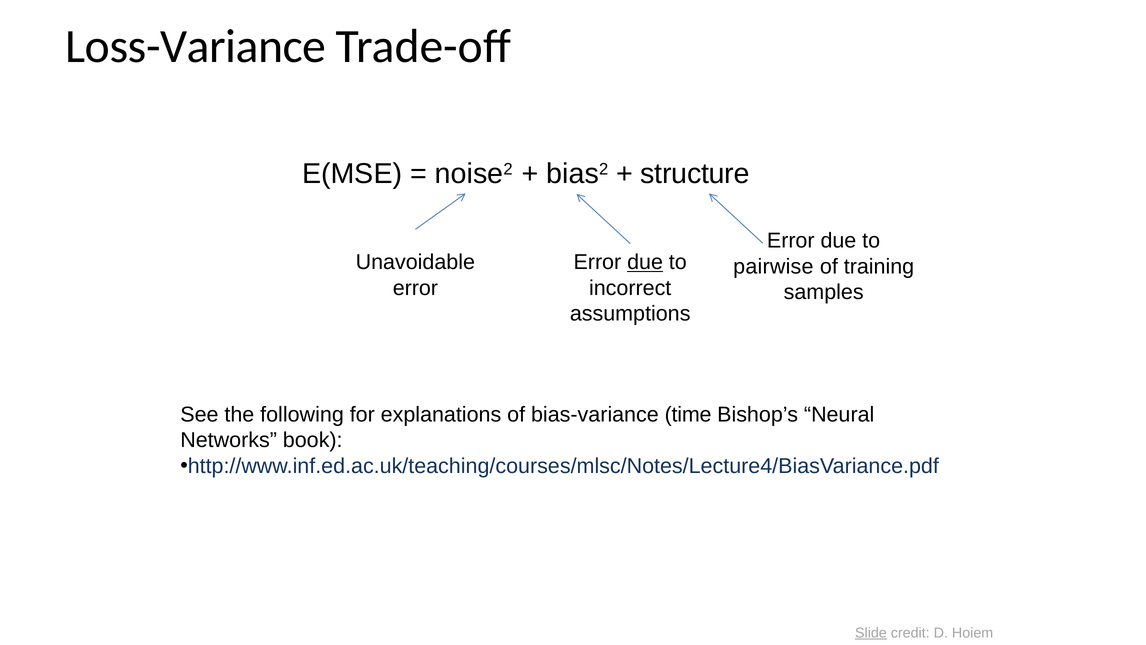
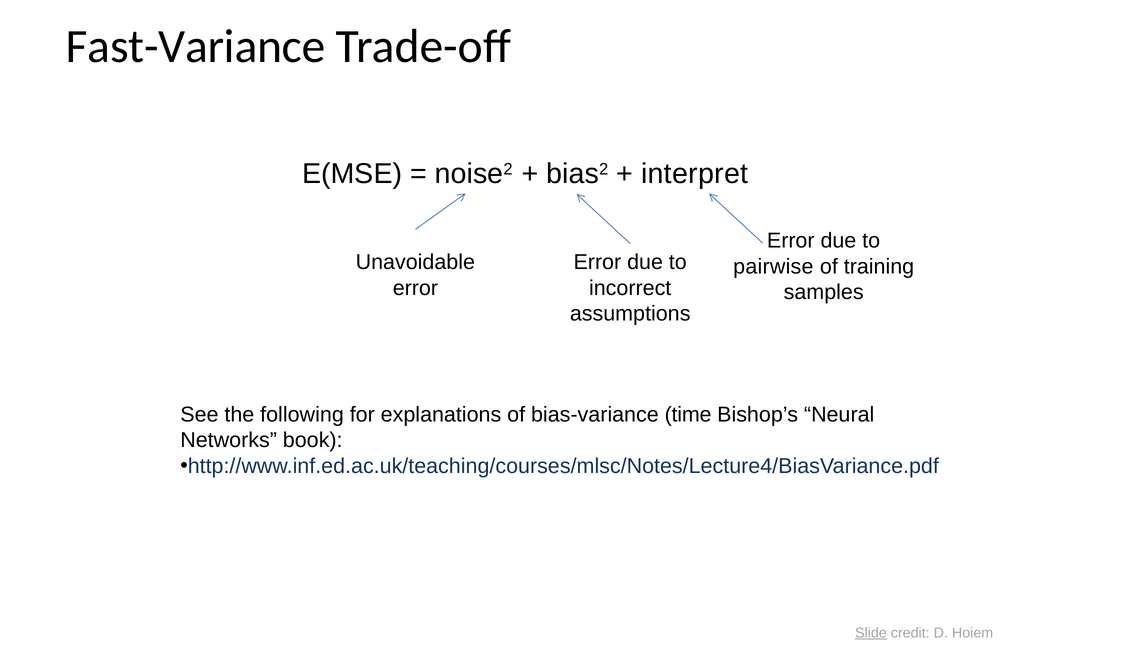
Loss-Variance: Loss-Variance -> Fast-Variance
structure: structure -> interpret
due at (645, 262) underline: present -> none
